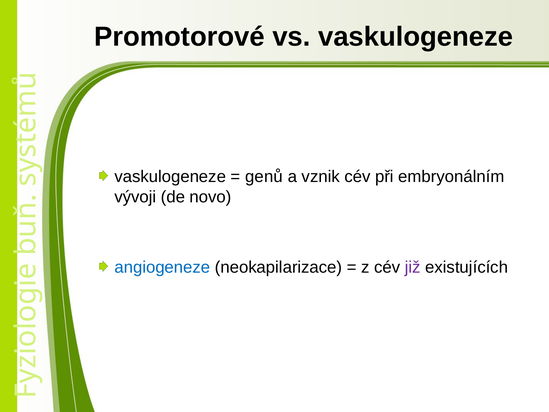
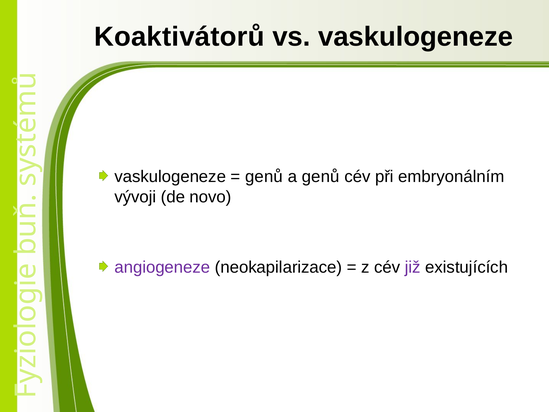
Promotorové: Promotorové -> Koaktivátorů
a vznik: vznik -> genů
angiogeneze colour: blue -> purple
